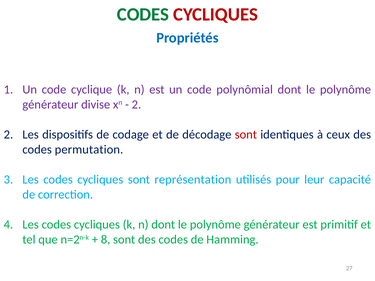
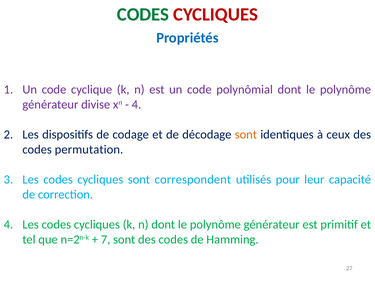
2 at (136, 105): 2 -> 4
sont at (246, 135) colour: red -> orange
représentation: représentation -> correspondent
8: 8 -> 7
